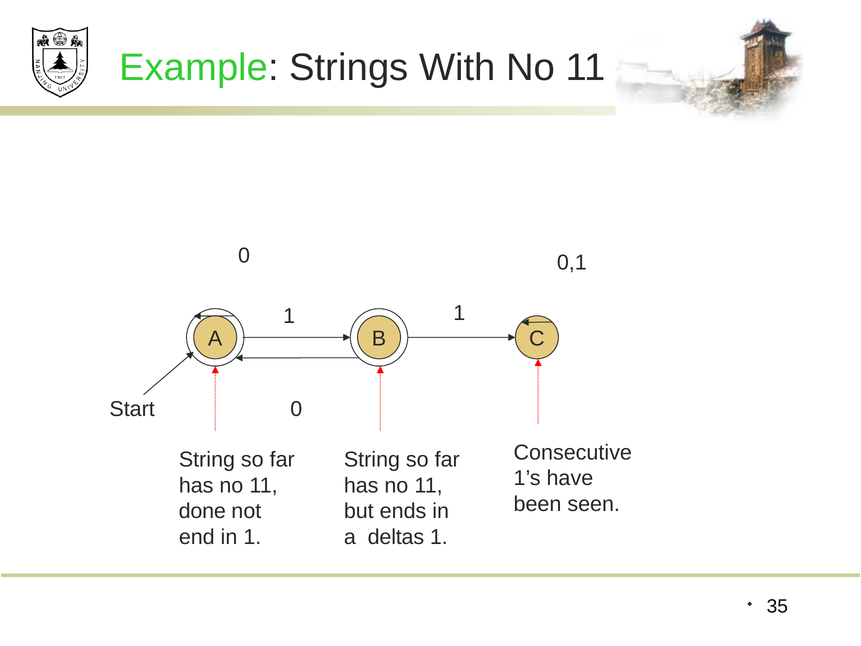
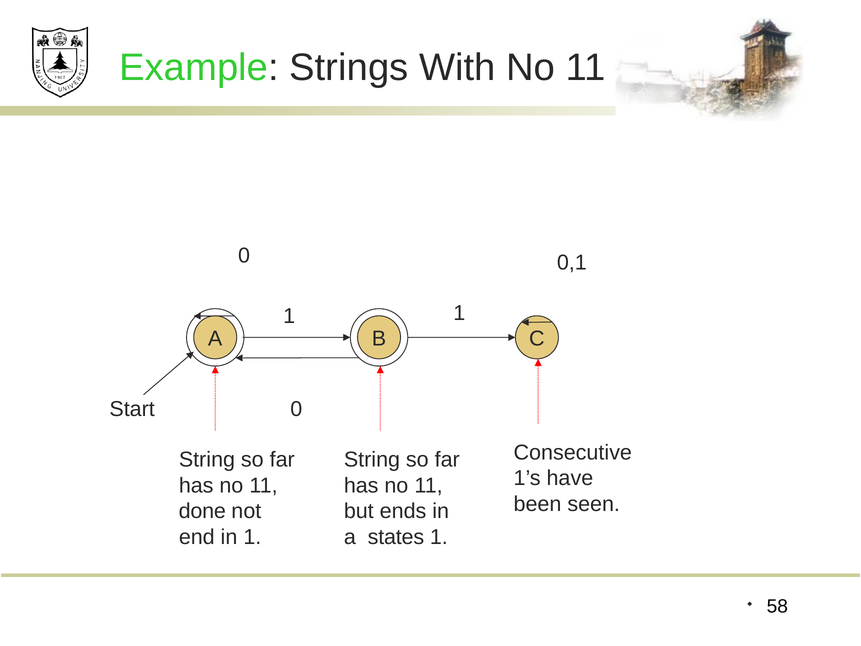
deltas: deltas -> states
35: 35 -> 58
